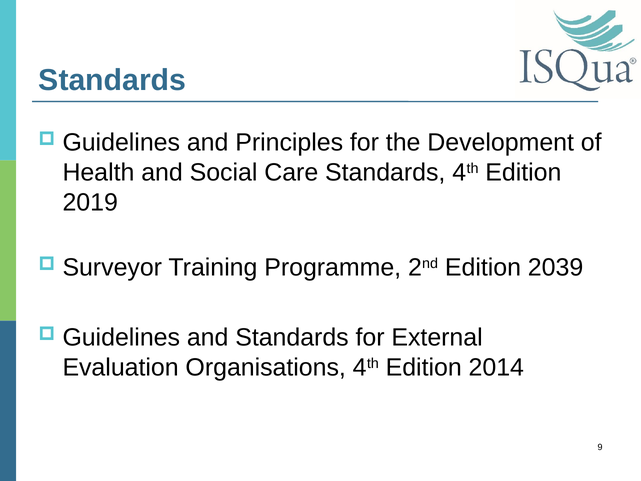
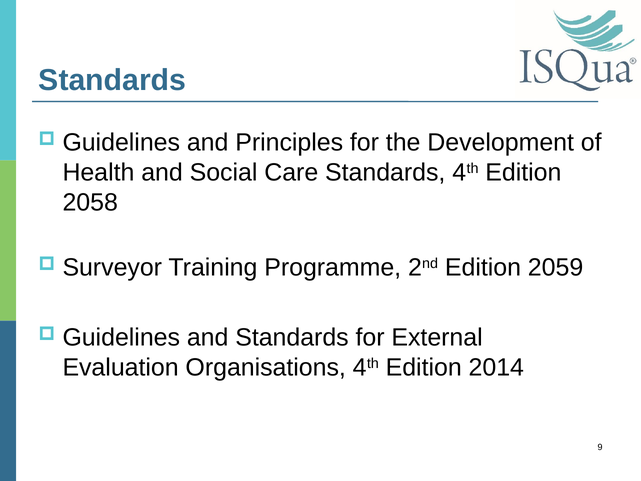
2019: 2019 -> 2058
2039: 2039 -> 2059
